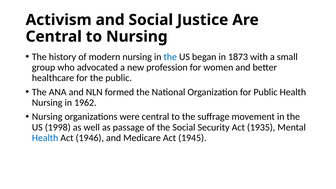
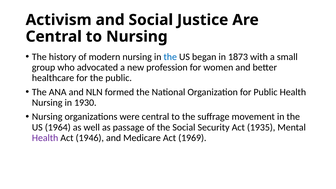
1962: 1962 -> 1930
1998: 1998 -> 1964
Health at (45, 138) colour: blue -> purple
1945: 1945 -> 1969
